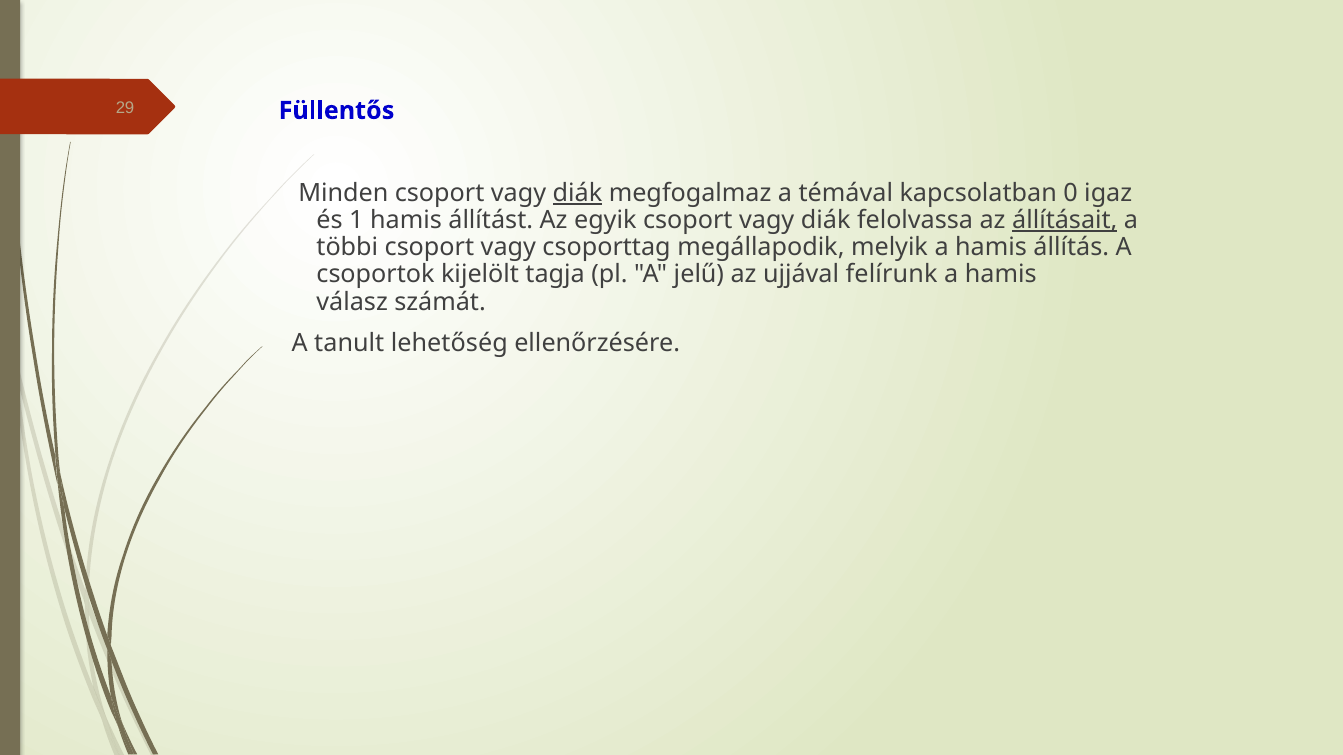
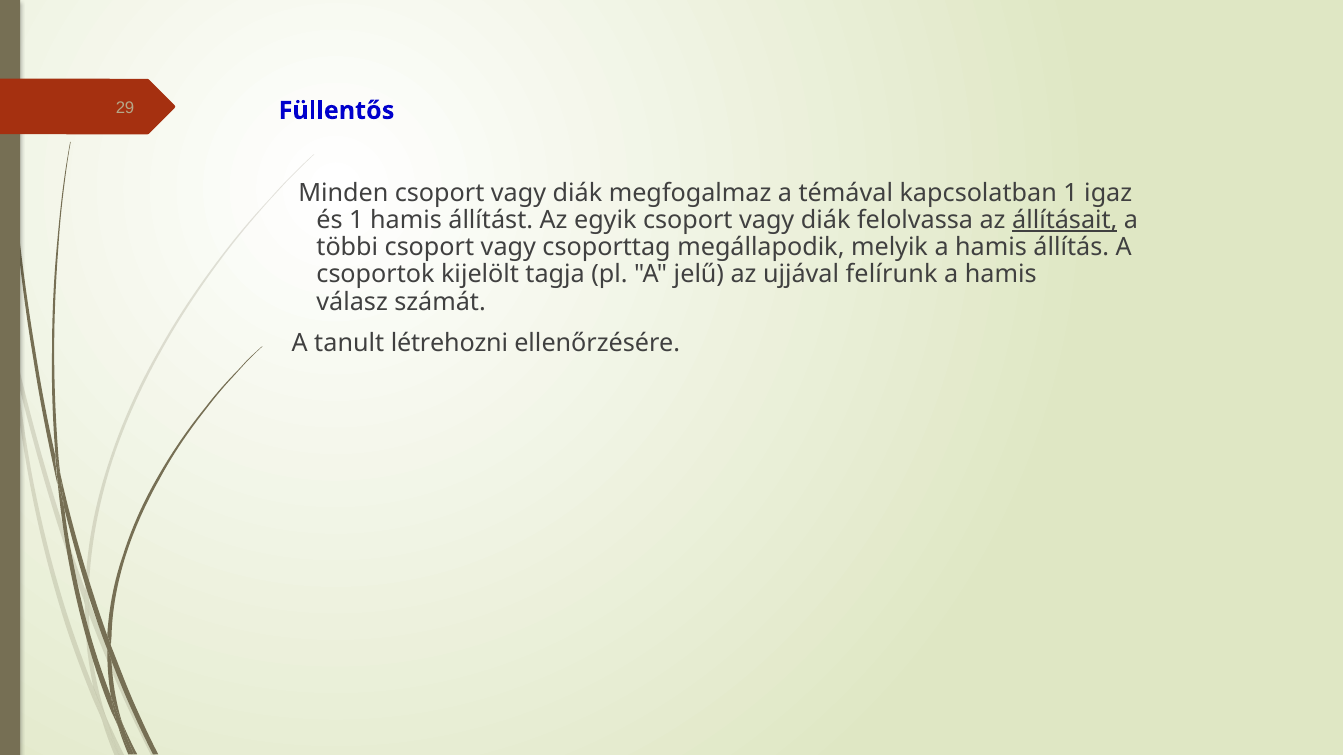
diák at (577, 193) underline: present -> none
kapcsolatban 0: 0 -> 1
lehetőség: lehetőség -> létrehozni
